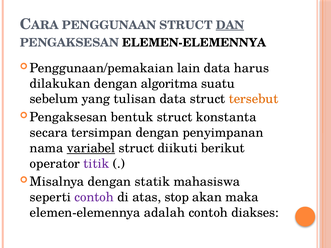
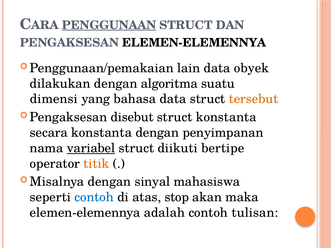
PENGGUNAAN underline: none -> present
DAN underline: present -> none
harus: harus -> obyek
sebelum: sebelum -> dimensi
tulisan: tulisan -> bahasa
bentuk: bentuk -> disebut
secara tersimpan: tersimpan -> konstanta
berikut: berikut -> bertipe
titik colour: purple -> orange
statik: statik -> sinyal
contoh at (94, 197) colour: purple -> blue
diakses: diakses -> tulisan
